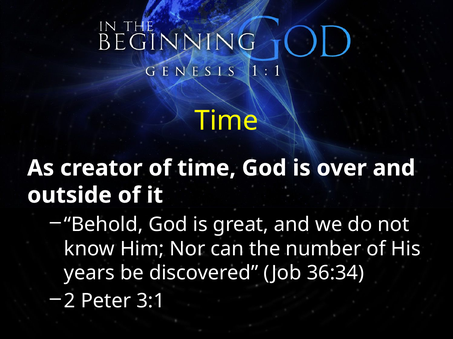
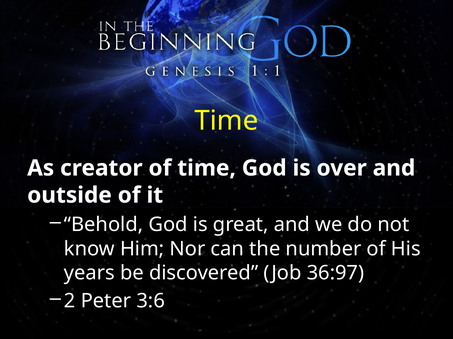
36:34: 36:34 -> 36:97
3:1: 3:1 -> 3:6
